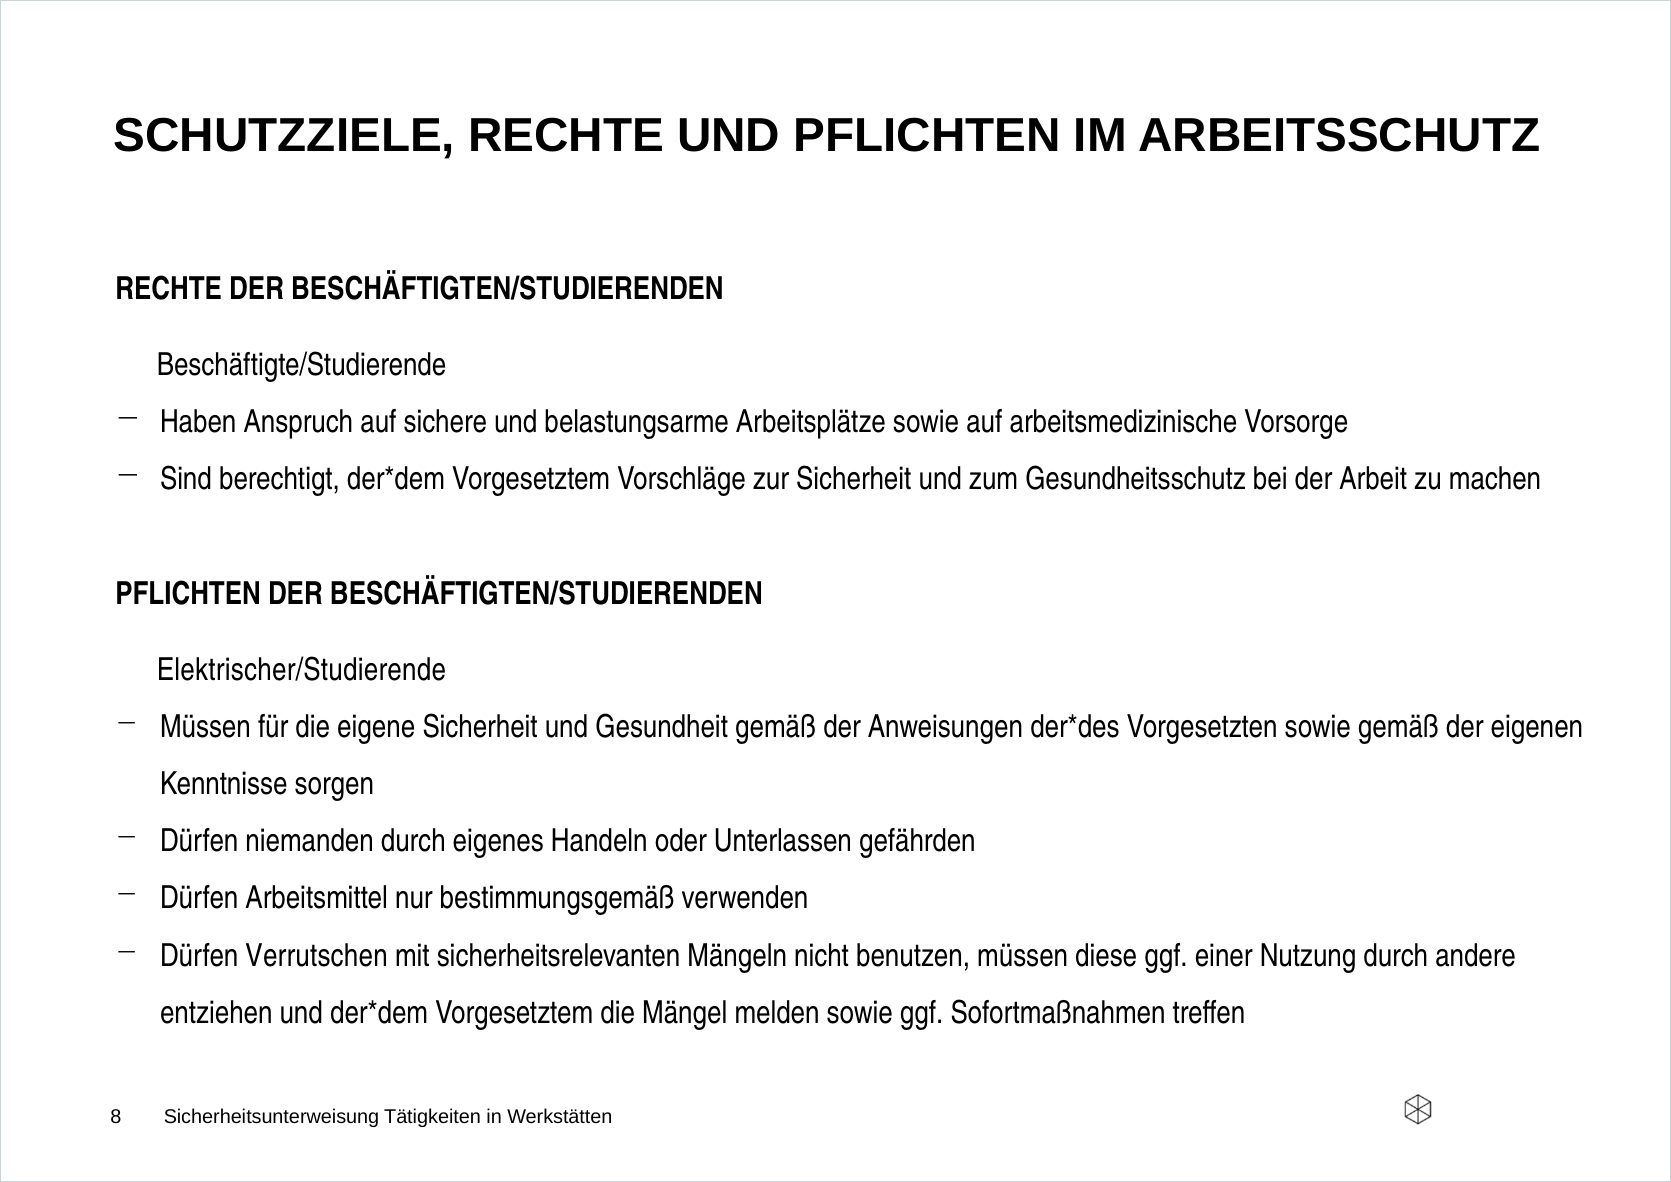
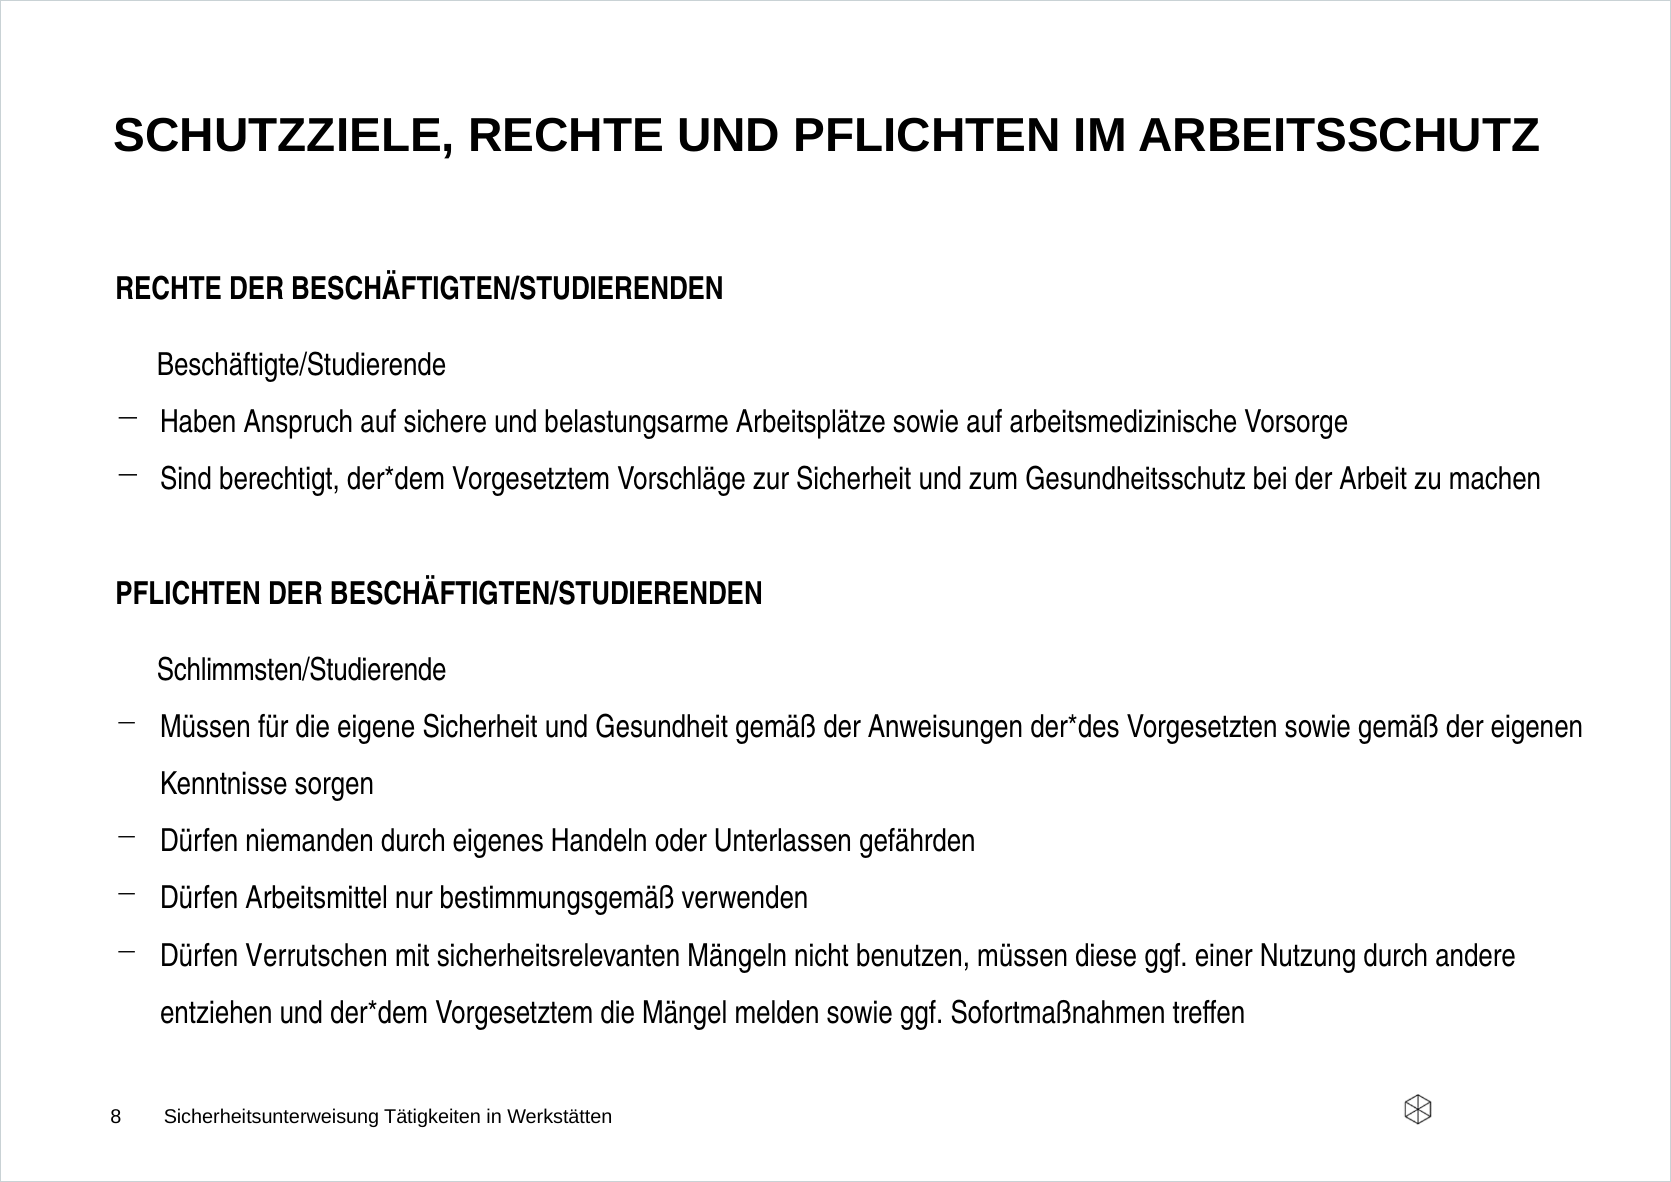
Elektrischer/Studierende: Elektrischer/Studierende -> Schlimmsten/Studierende
